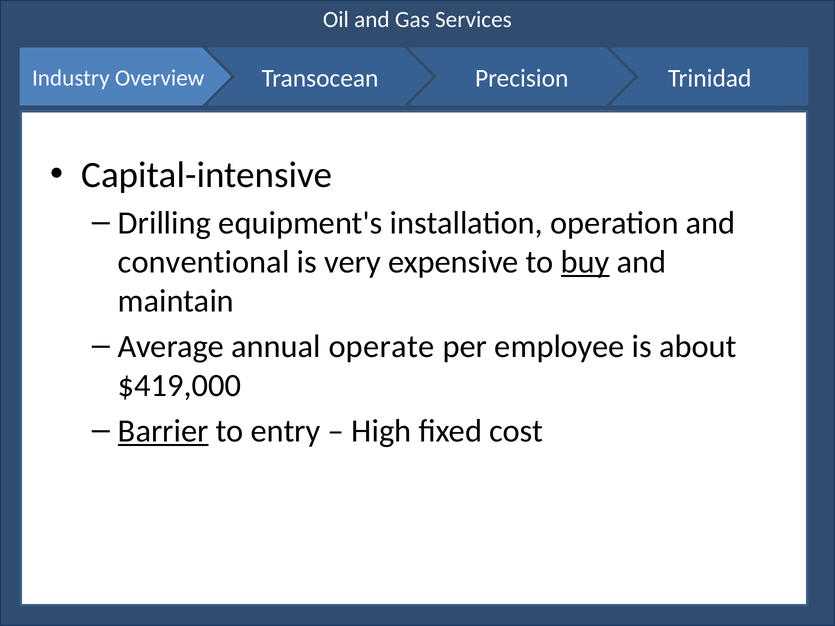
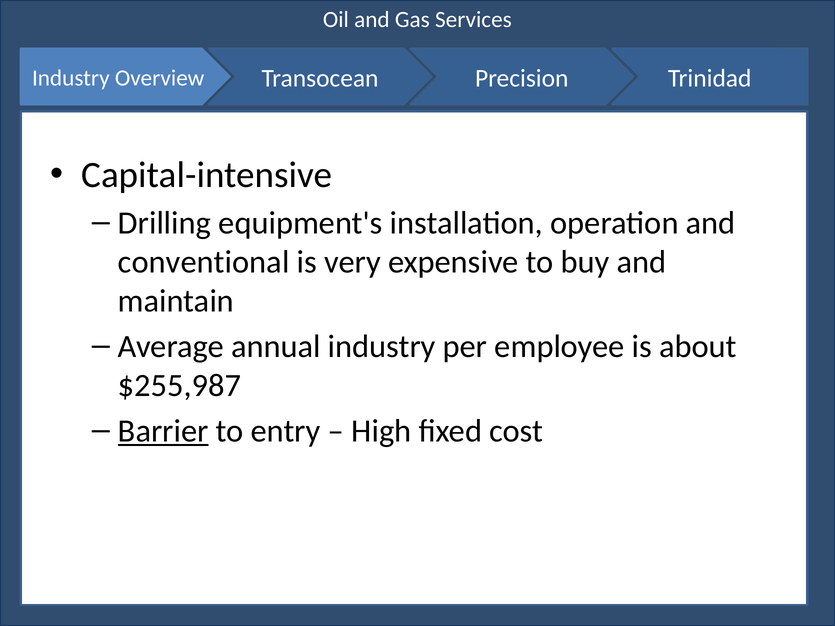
buy underline: present -> none
annual operate: operate -> industry
$419,000: $419,000 -> $255,987
